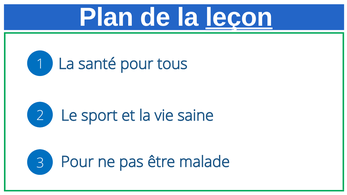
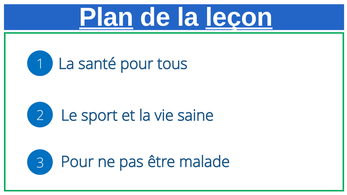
Plan underline: none -> present
